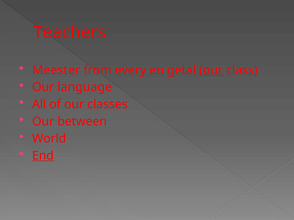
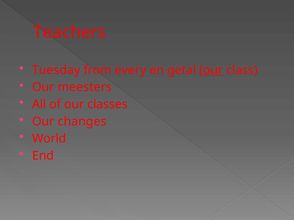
Meester: Meester -> Tuesday
language: language -> meesters
between: between -> changes
End underline: present -> none
